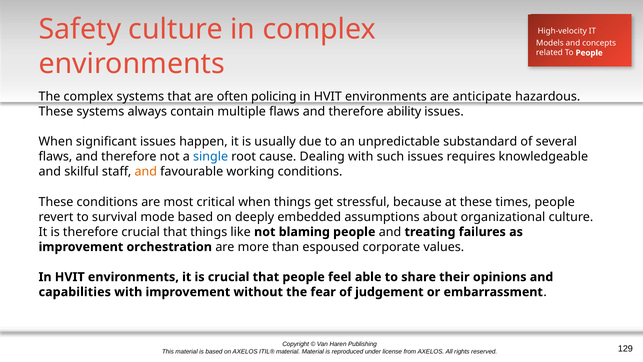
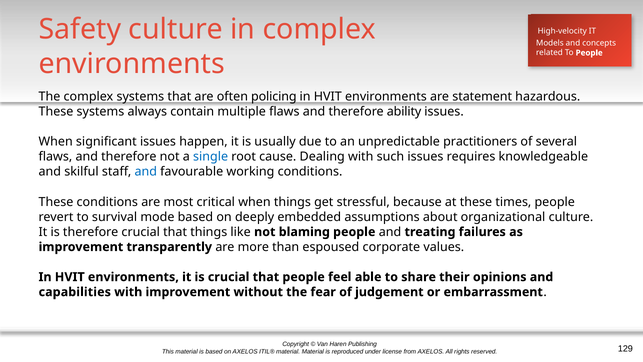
anticipate: anticipate -> statement
substandard: substandard -> practitioners
and at (146, 172) colour: orange -> blue
orchestration: orchestration -> transparently
